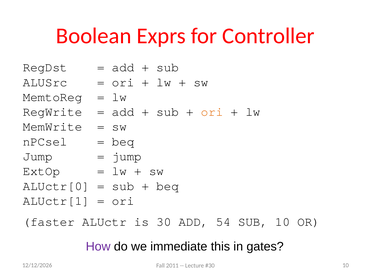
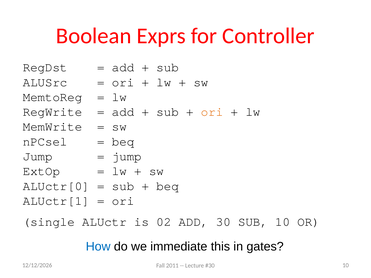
faster: faster -> single
30: 30 -> 02
54: 54 -> 30
How colour: purple -> blue
